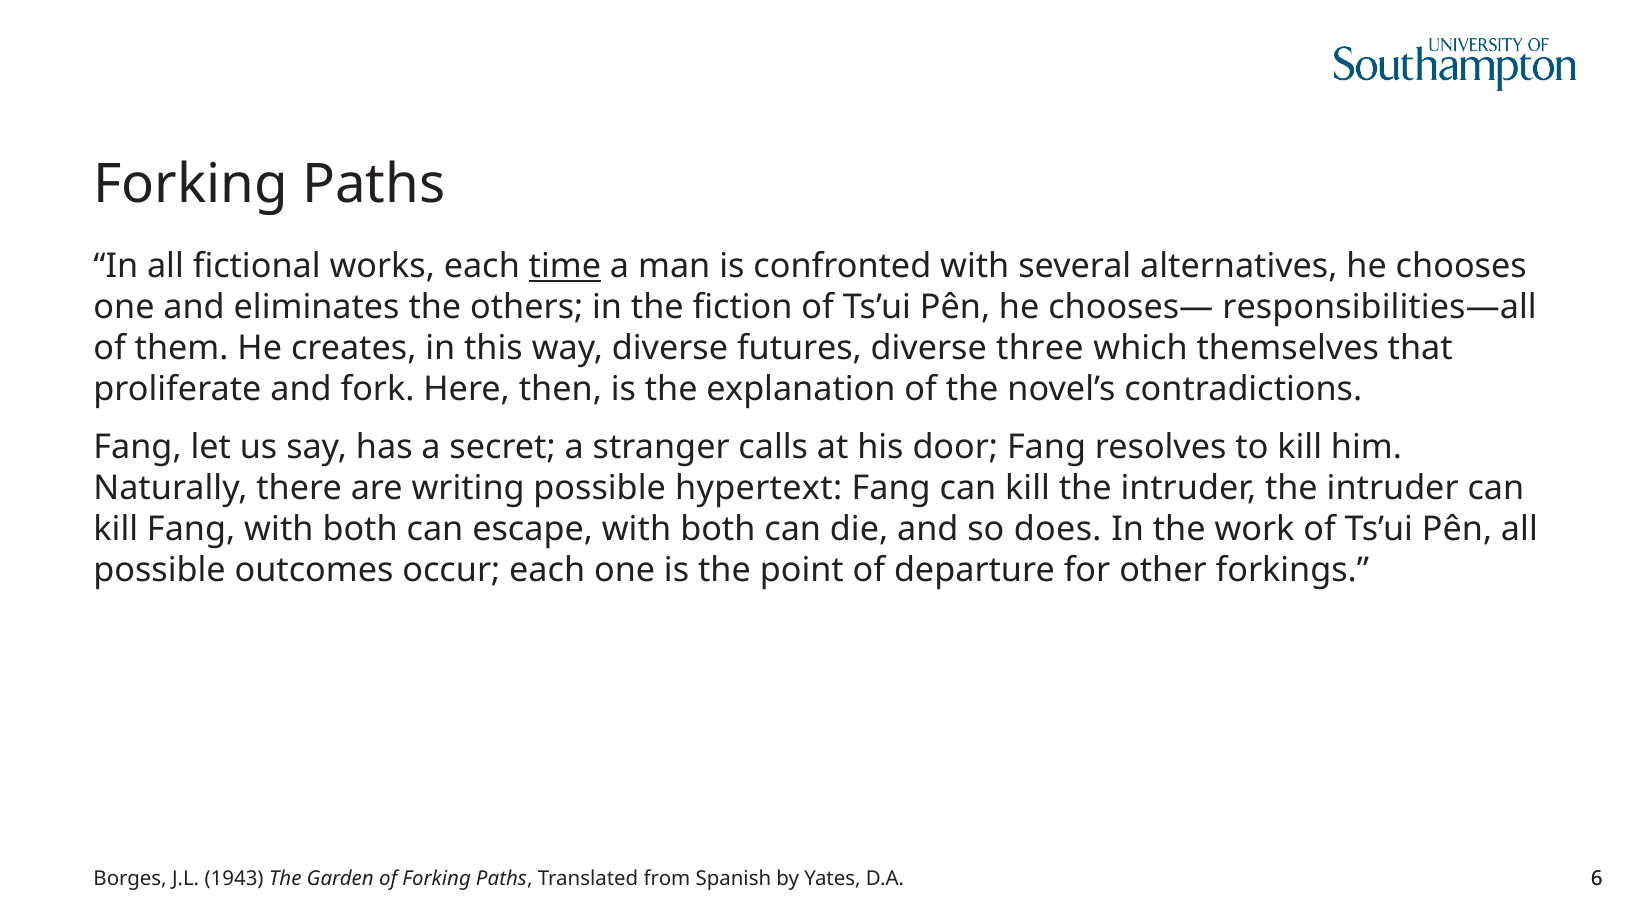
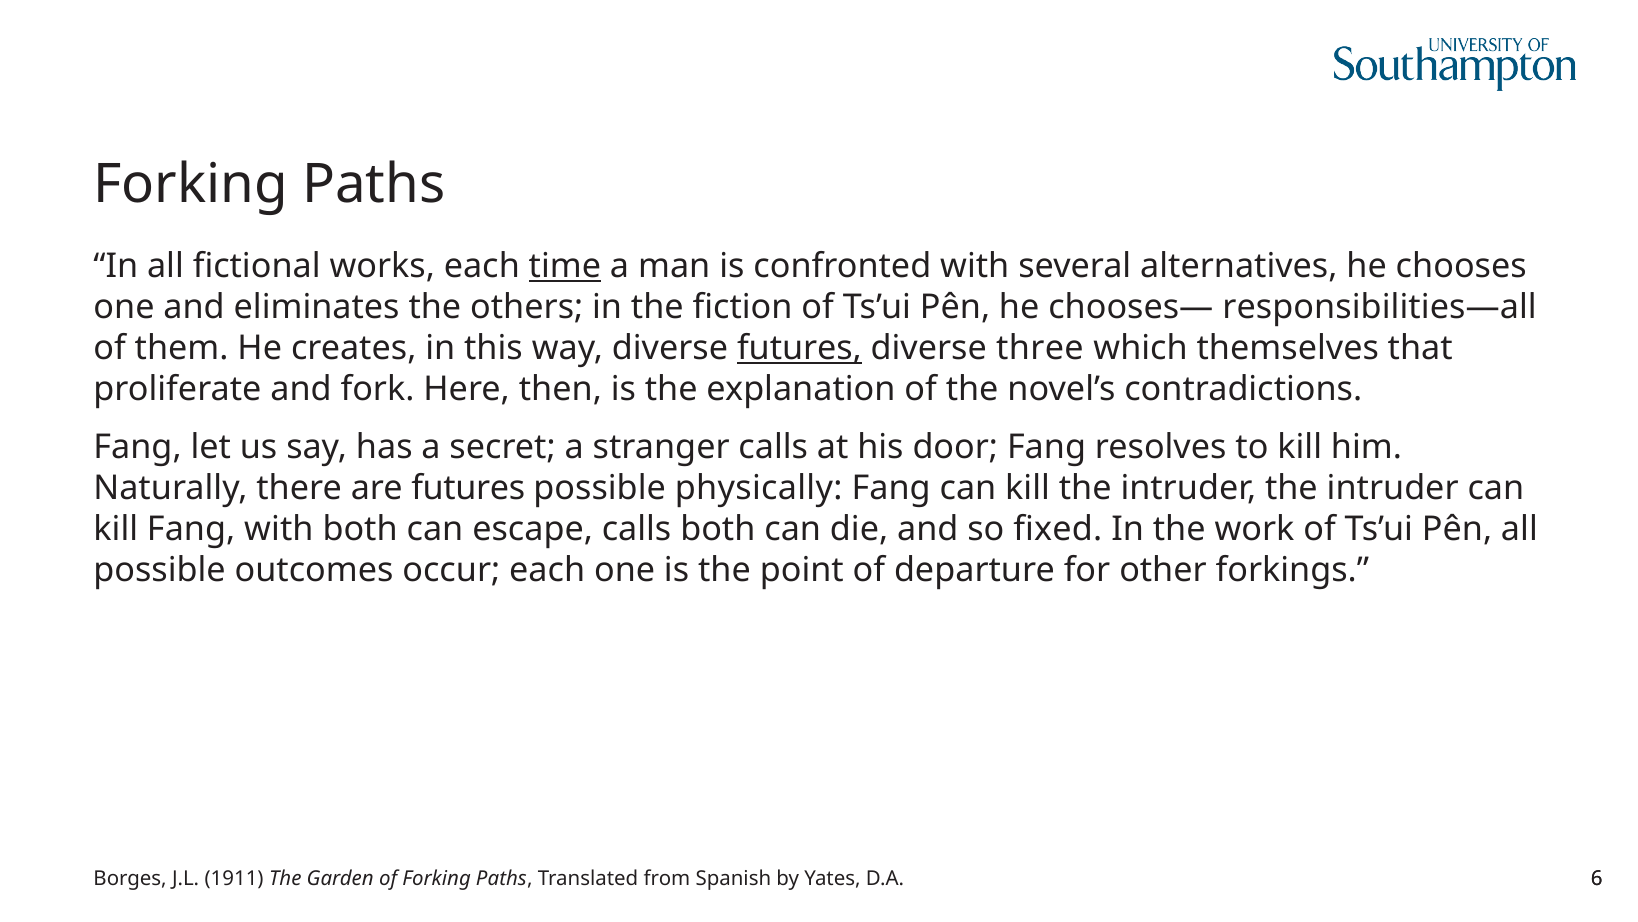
futures at (799, 348) underline: none -> present
are writing: writing -> futures
hypertext: hypertext -> physically
escape with: with -> calls
does: does -> fixed
1943: 1943 -> 1911
